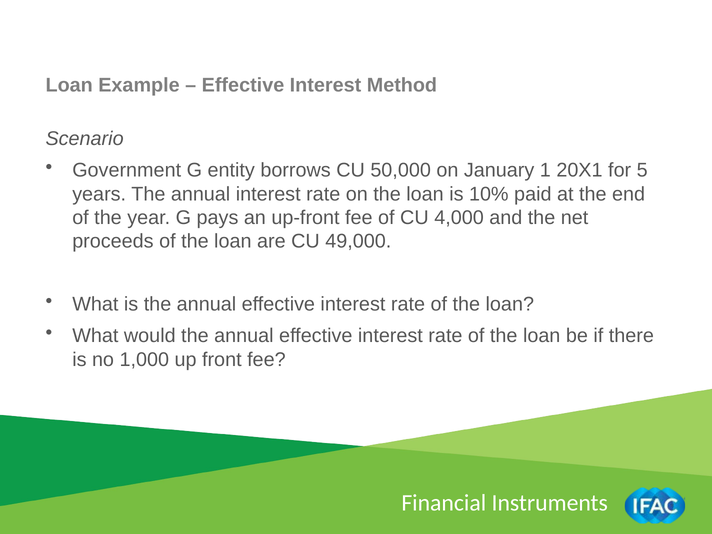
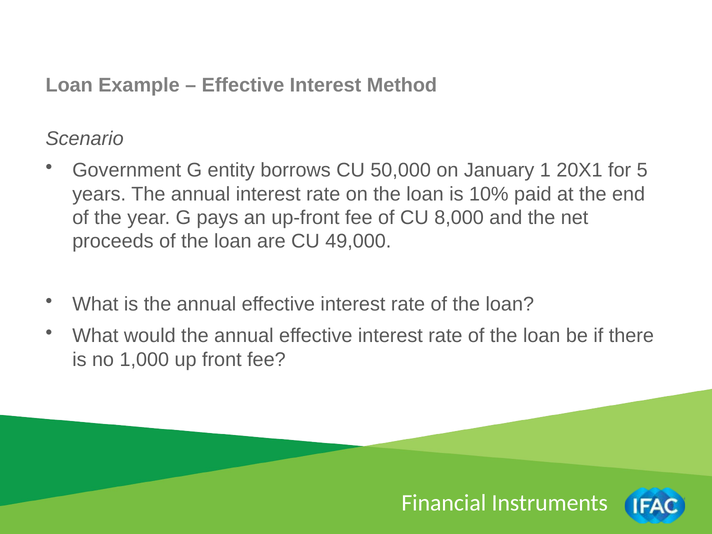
4,000: 4,000 -> 8,000
